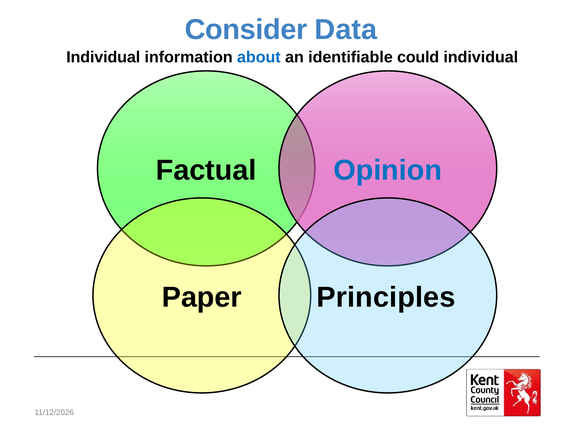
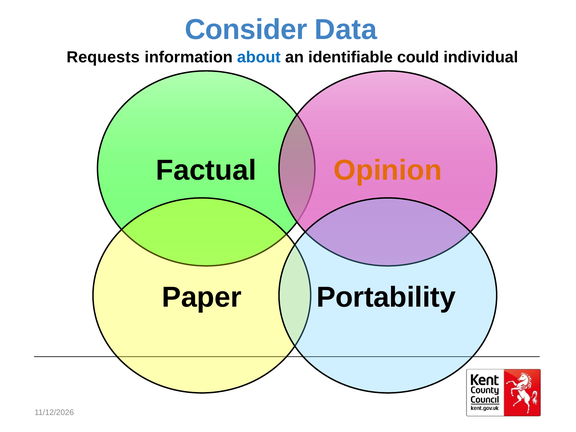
Individual at (103, 57): Individual -> Requests
Opinion colour: blue -> orange
Principles: Principles -> Portability
